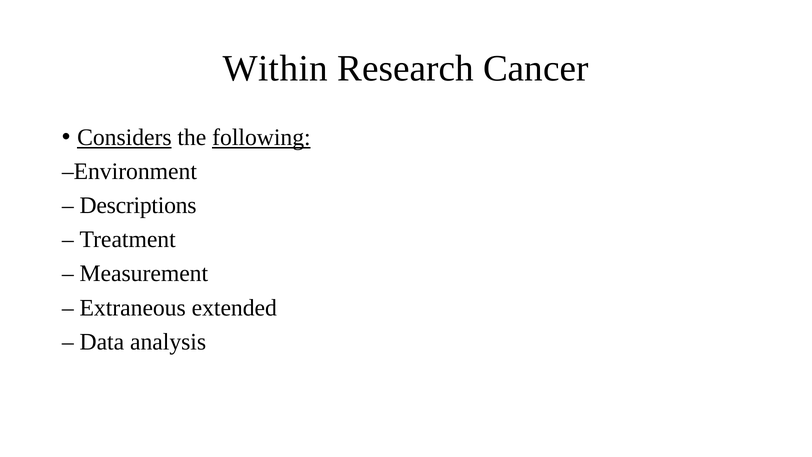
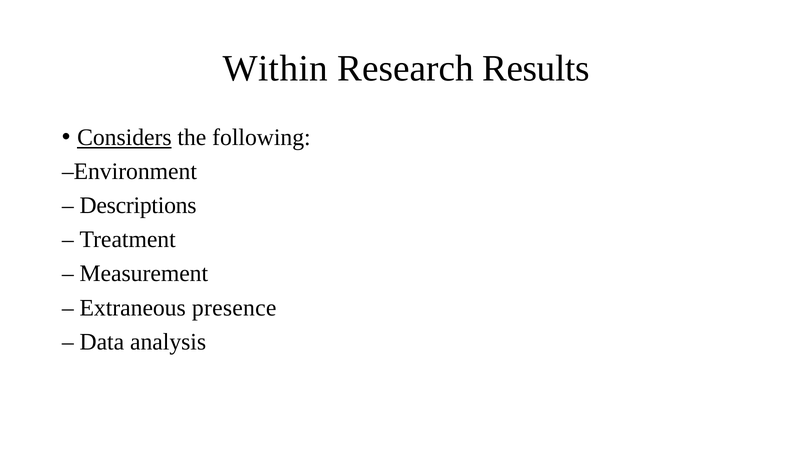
Cancer: Cancer -> Results
following underline: present -> none
extended: extended -> presence
